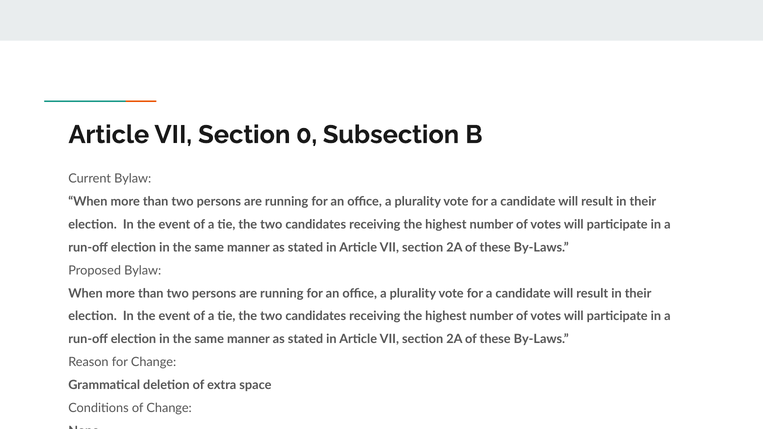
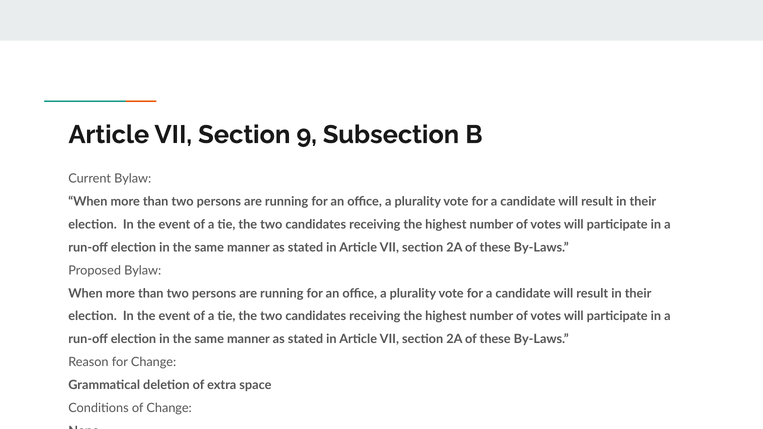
0: 0 -> 9
